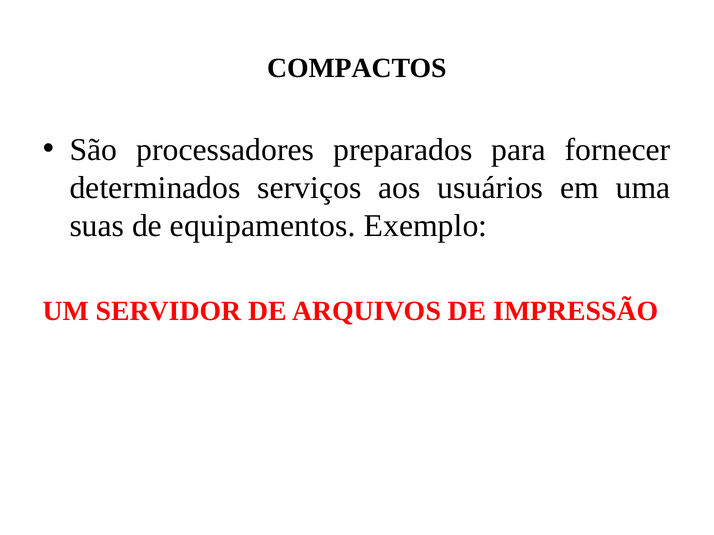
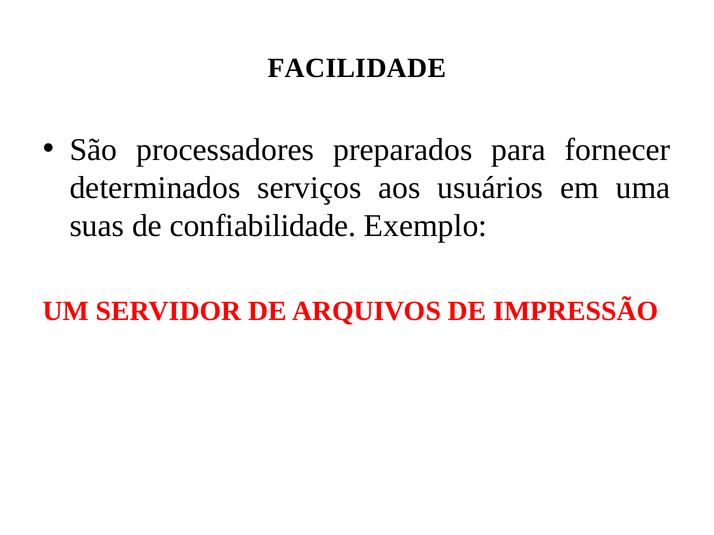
COMPACTOS: COMPACTOS -> FACILIDADE
equipamentos: equipamentos -> confiabilidade
